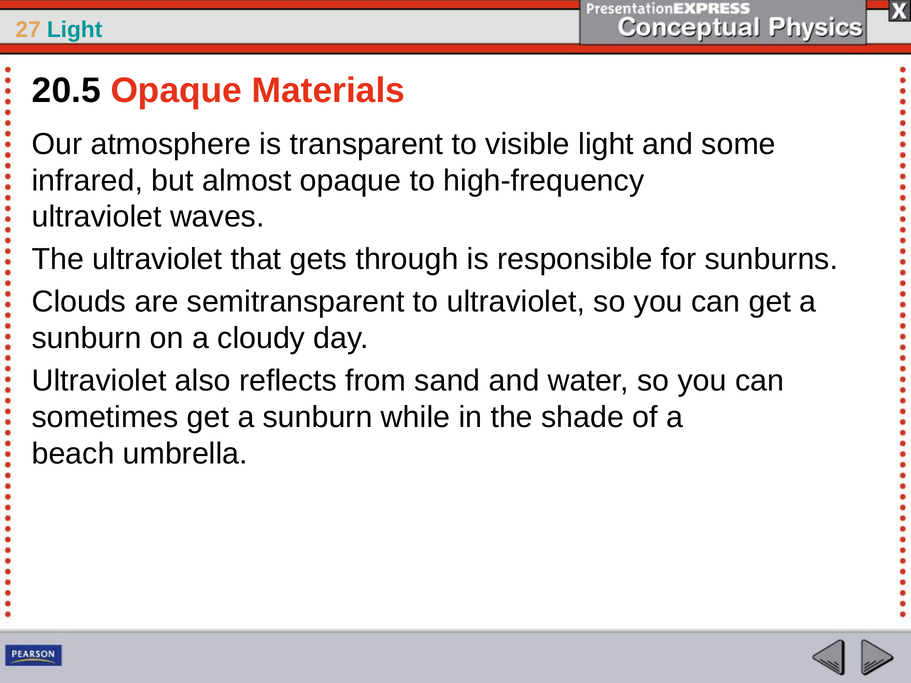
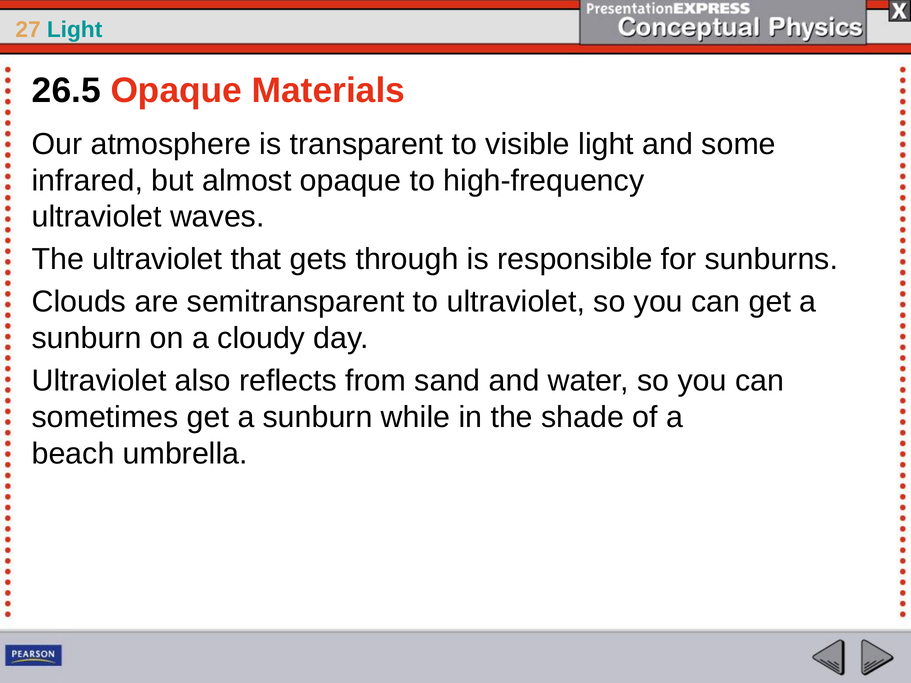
20.5: 20.5 -> 26.5
